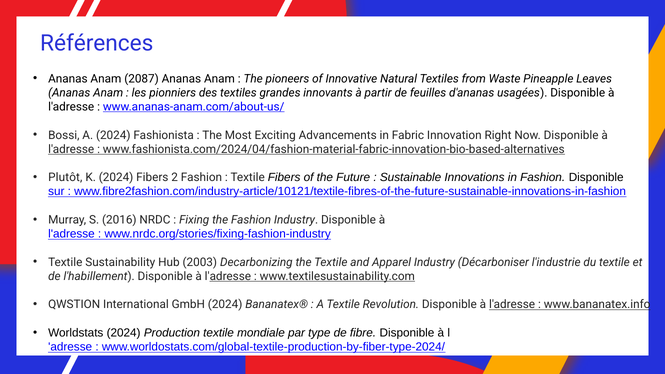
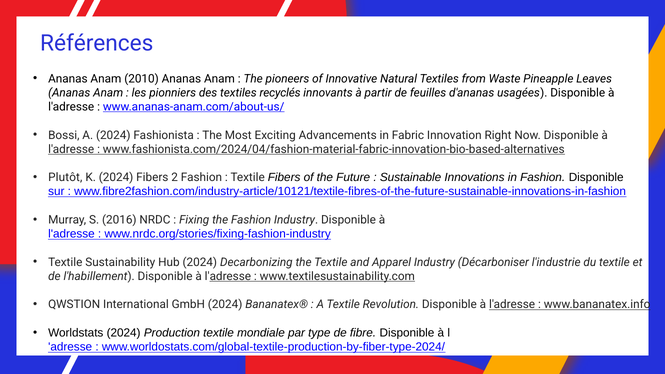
2087: 2087 -> 2010
grandes: grandes -> recyclés
Hub 2003: 2003 -> 2024
